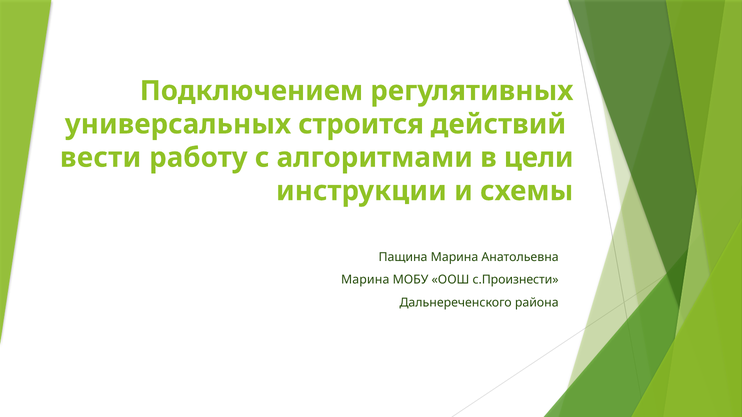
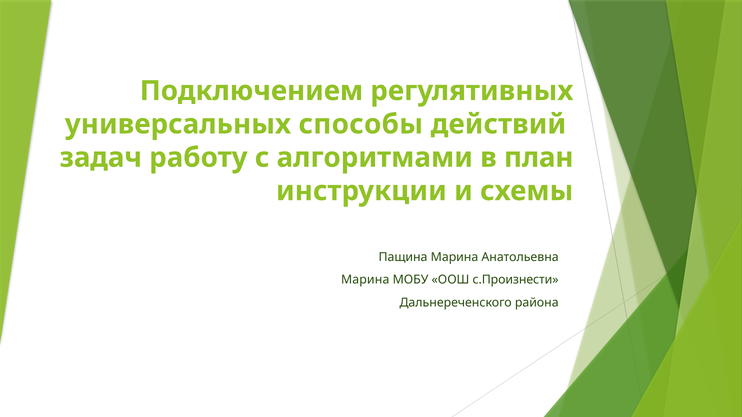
строится: строится -> способы
вести: вести -> задач
цели: цели -> план
